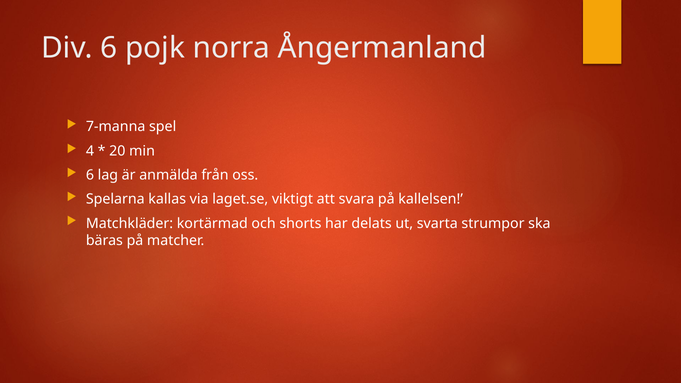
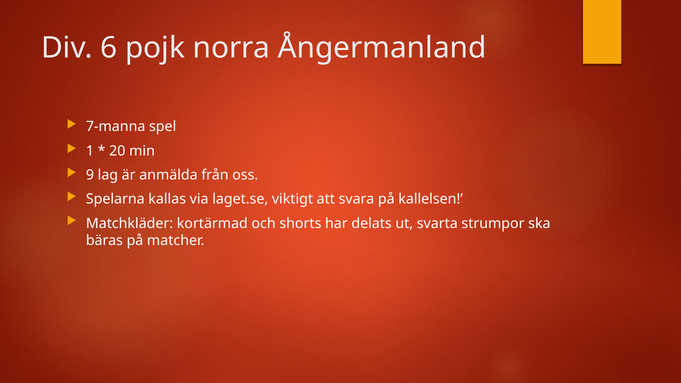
4: 4 -> 1
6 at (90, 175): 6 -> 9
